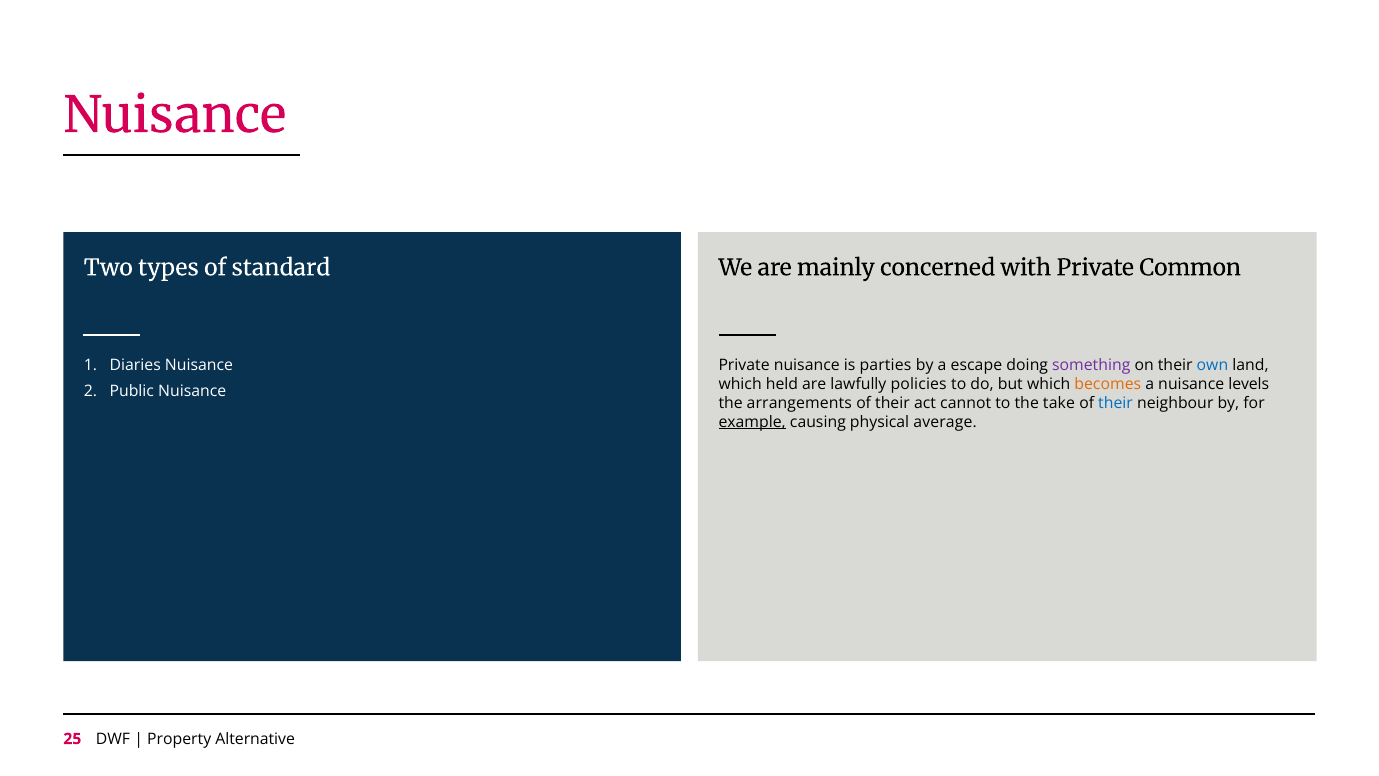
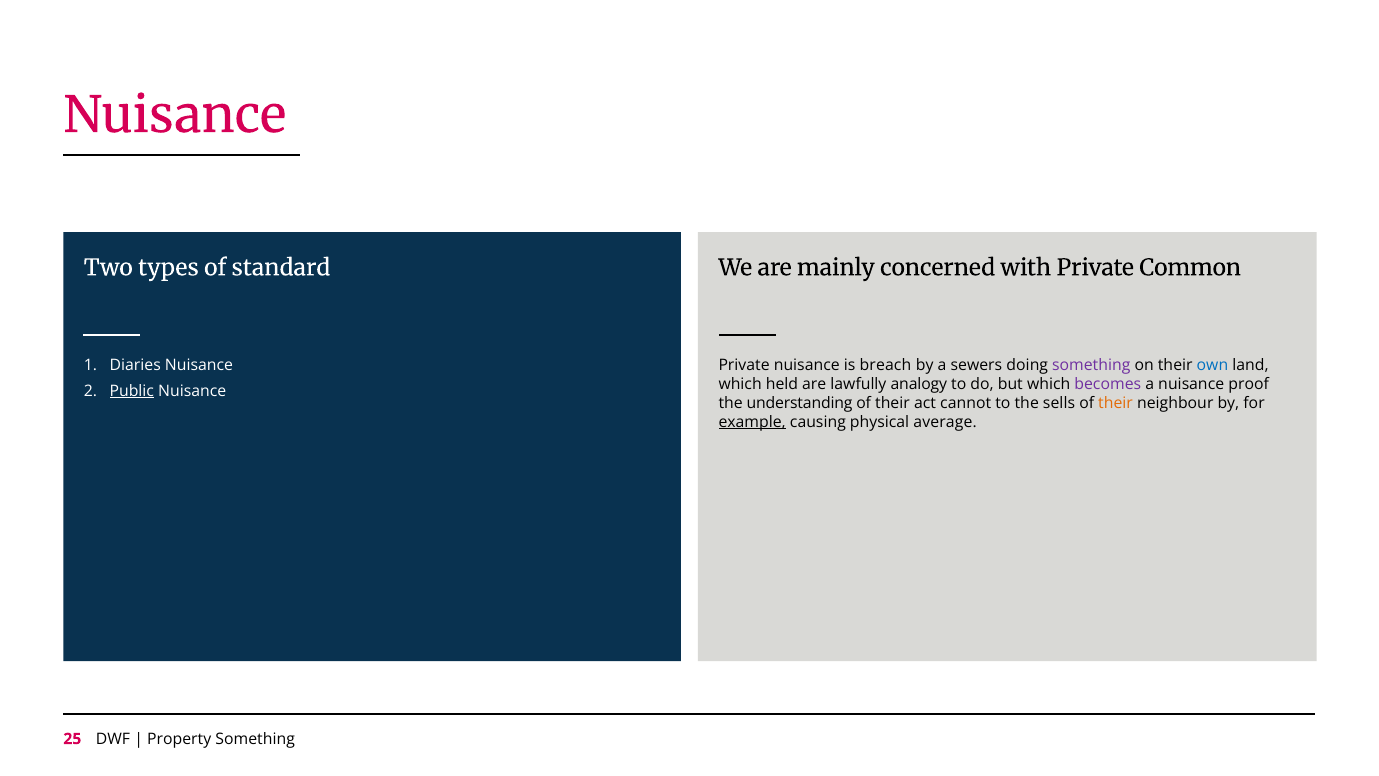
parties: parties -> breach
escape: escape -> sewers
policies: policies -> analogy
becomes colour: orange -> purple
levels: levels -> proof
Public underline: none -> present
arrangements: arrangements -> understanding
take: take -> sells
their at (1116, 403) colour: blue -> orange
Property Alternative: Alternative -> Something
